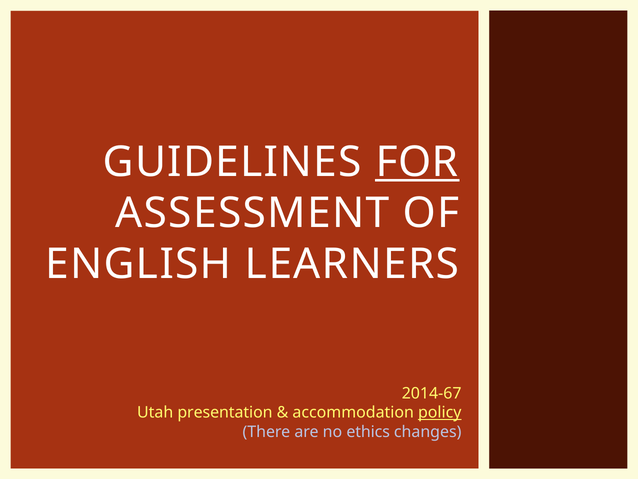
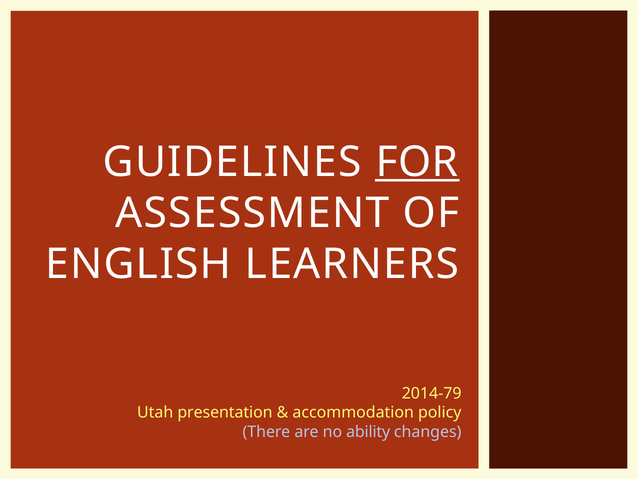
2014-67: 2014-67 -> 2014-79
policy underline: present -> none
ethics: ethics -> ability
